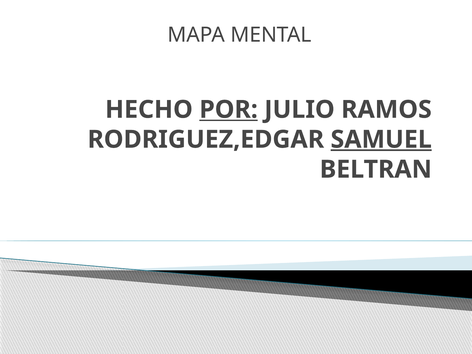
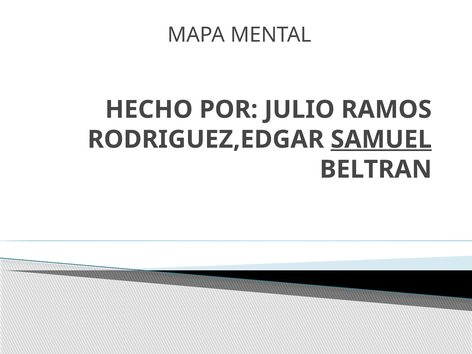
POR underline: present -> none
